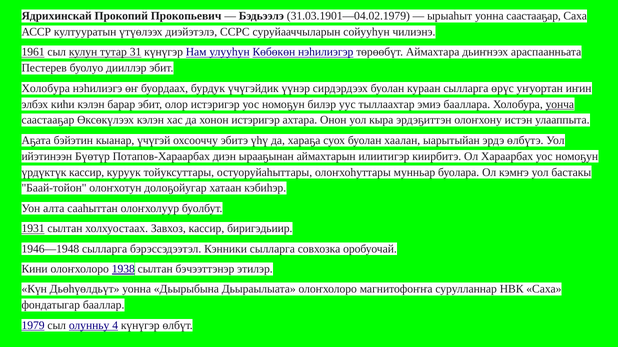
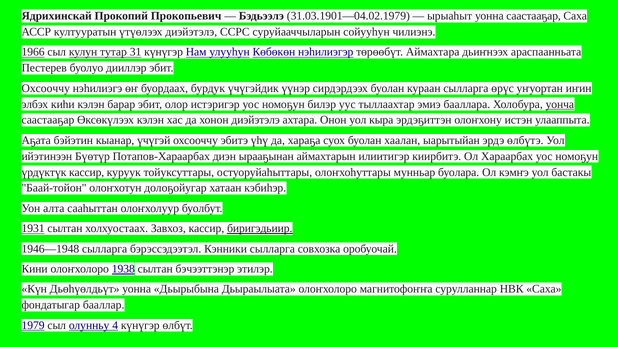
1961: 1961 -> 1966
Холобура at (46, 88): Холобура -> Охсооччу
хонон истэригэр: истэригэр -> диэйэтэлэ
биригэдьиир underline: none -> present
